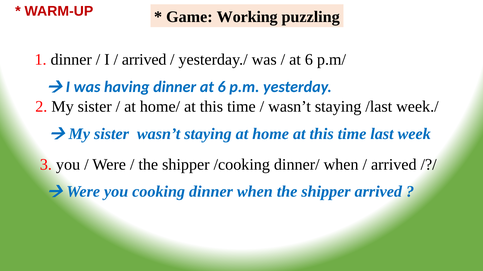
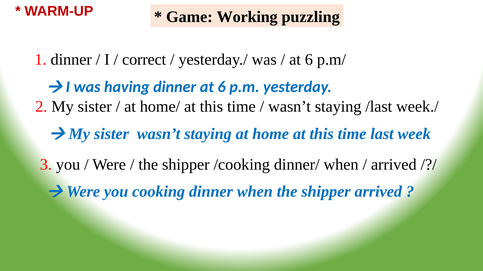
arrived at (144, 60): arrived -> correct
